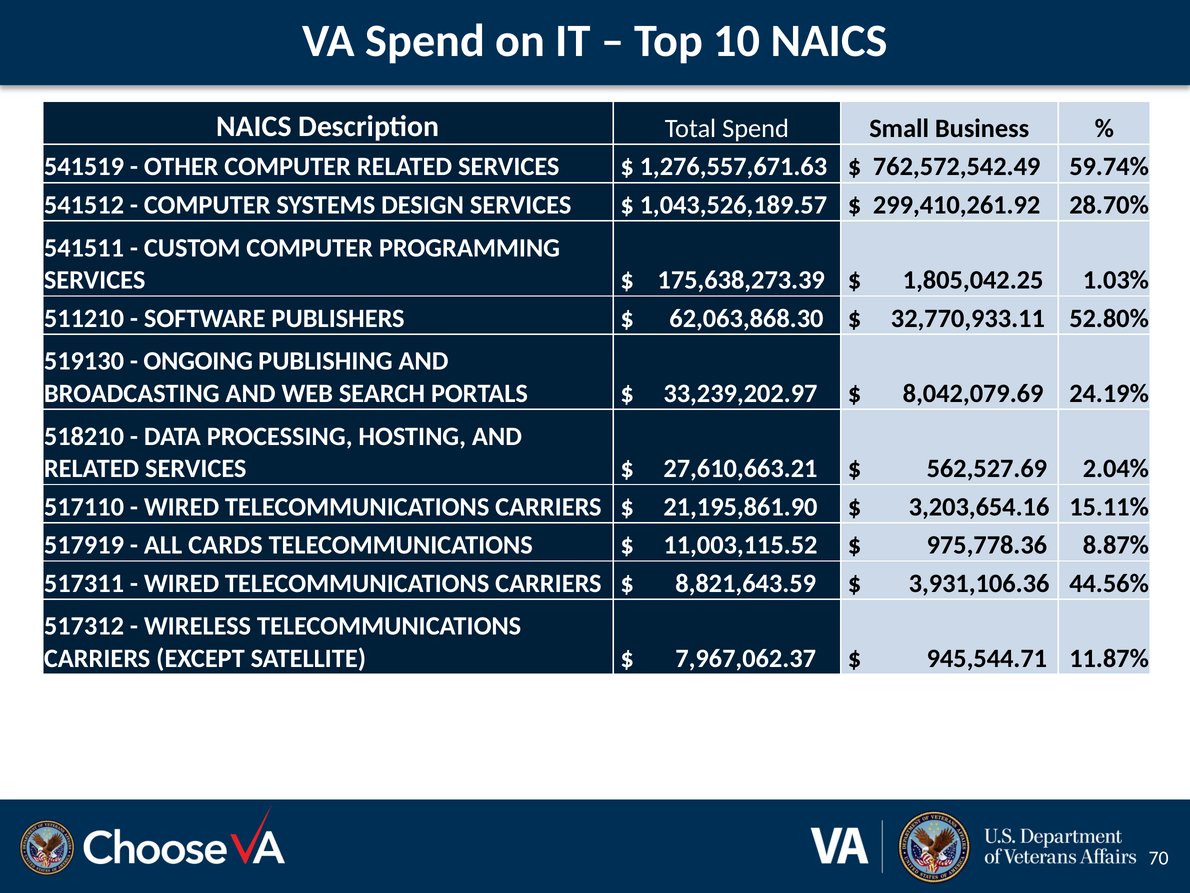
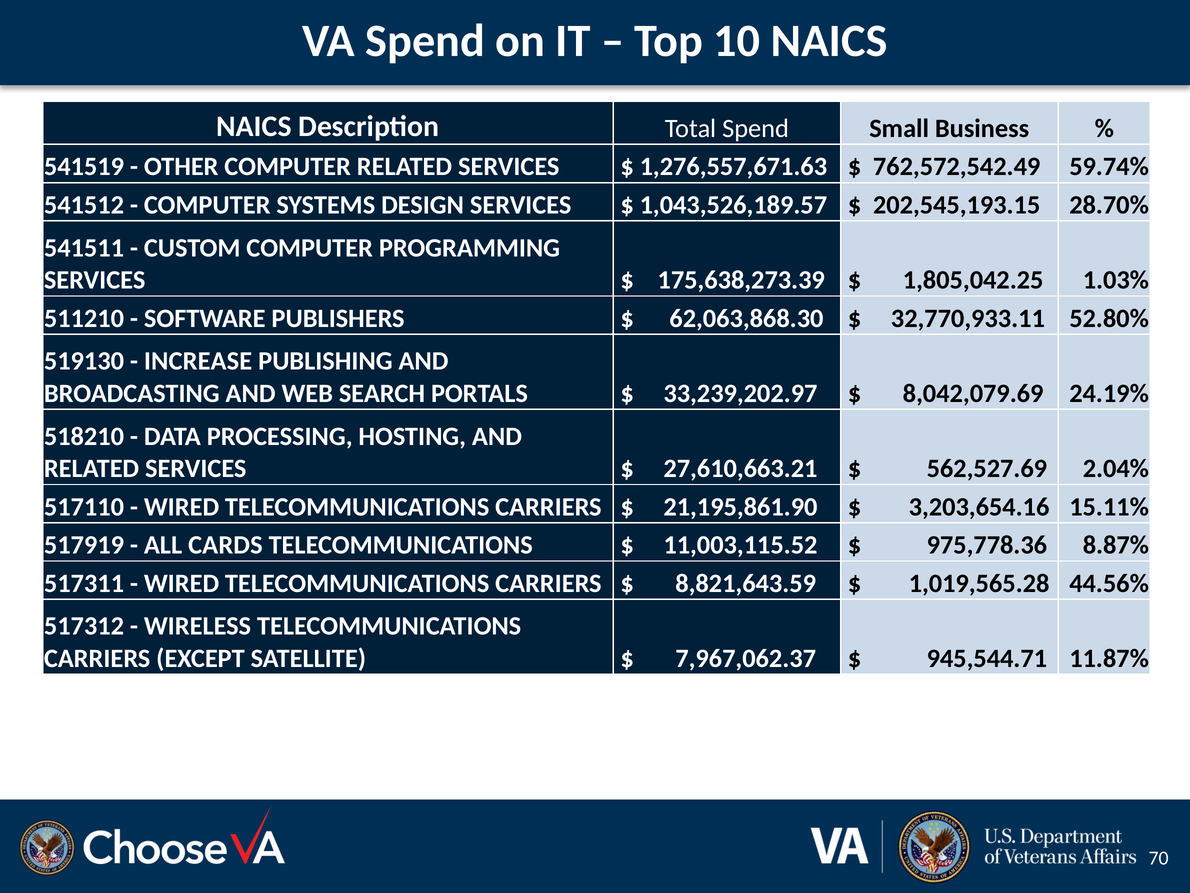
299,410,261.92: 299,410,261.92 -> 202,545,193.15
ONGOING: ONGOING -> INCREASE
3,931,106.36: 3,931,106.36 -> 1,019,565.28
